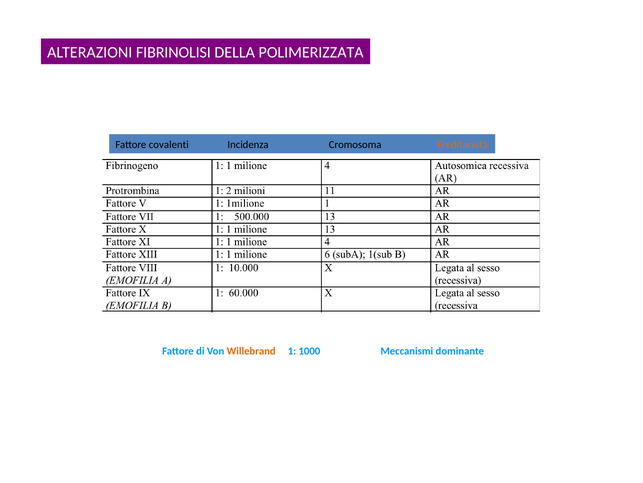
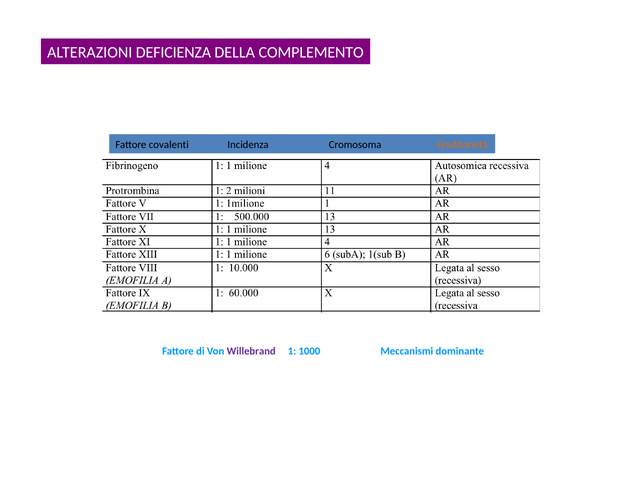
FIBRINOLISI: FIBRINOLISI -> DEFICIENZA
POLIMERIZZATA: POLIMERIZZATA -> COMPLEMENTO
Willebrand colour: orange -> purple
